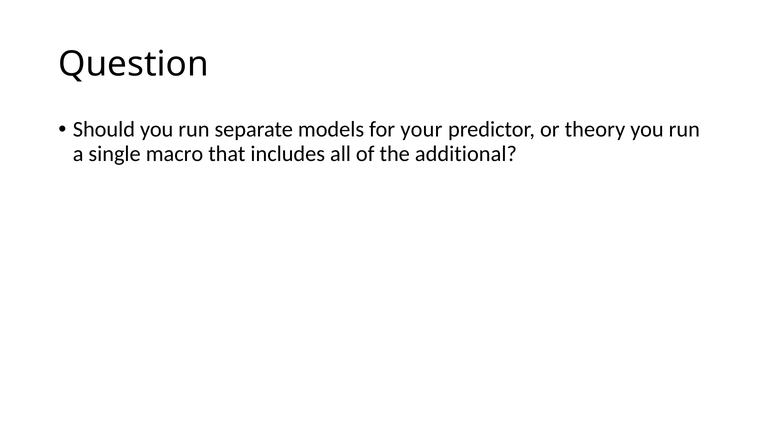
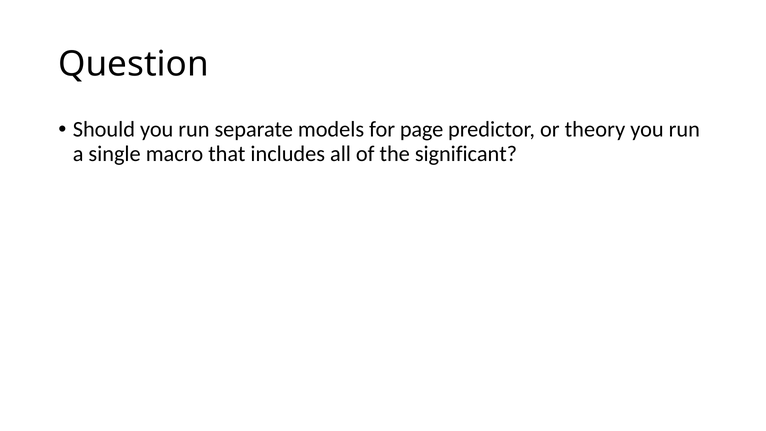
your: your -> page
additional: additional -> significant
